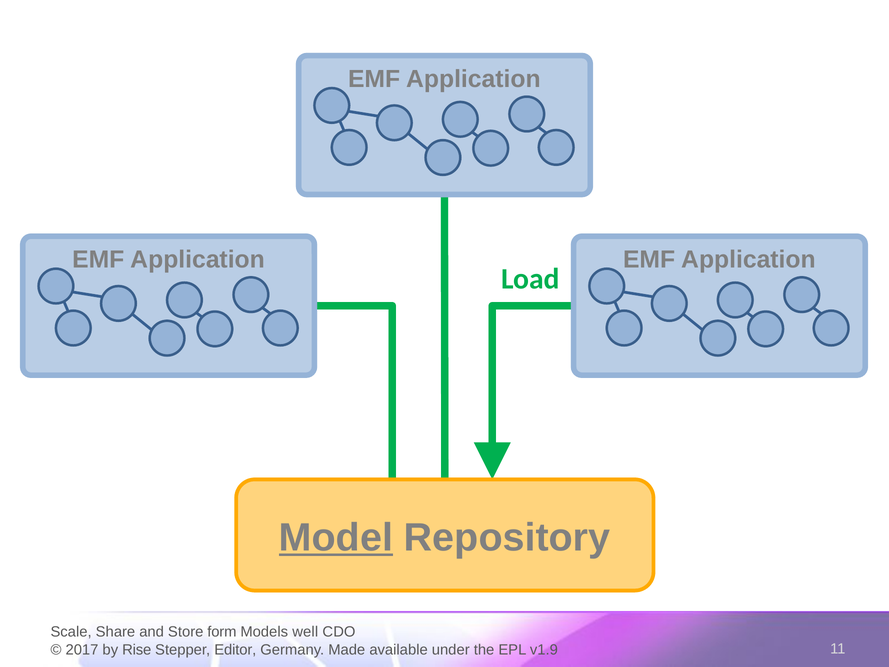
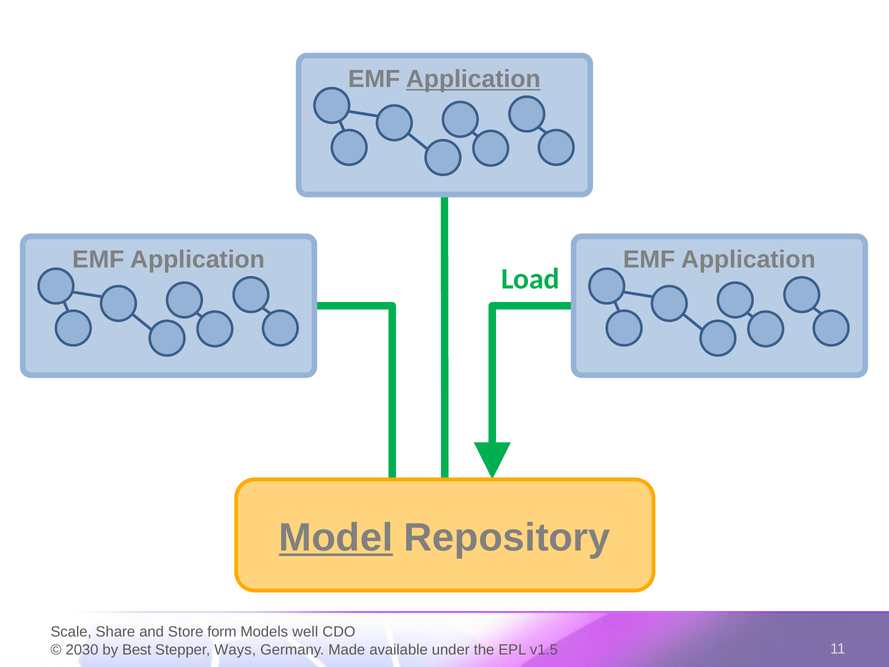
Application at (473, 79) underline: none -> present
2017: 2017 -> 2030
Rise: Rise -> Best
Editor: Editor -> Ways
v1.9: v1.9 -> v1.5
